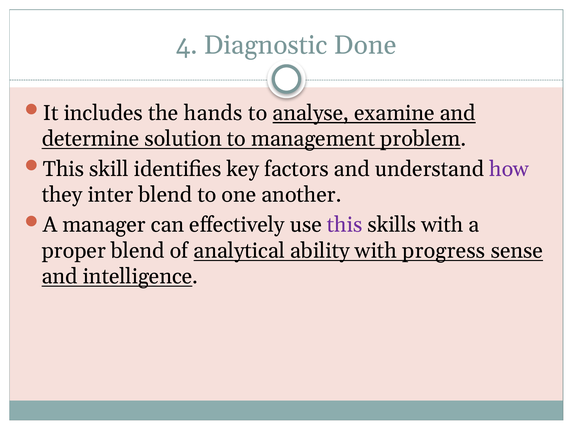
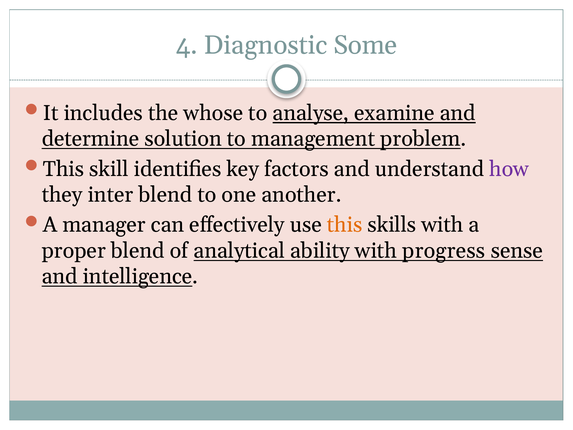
Done: Done -> Some
hands: hands -> whose
this at (345, 225) colour: purple -> orange
